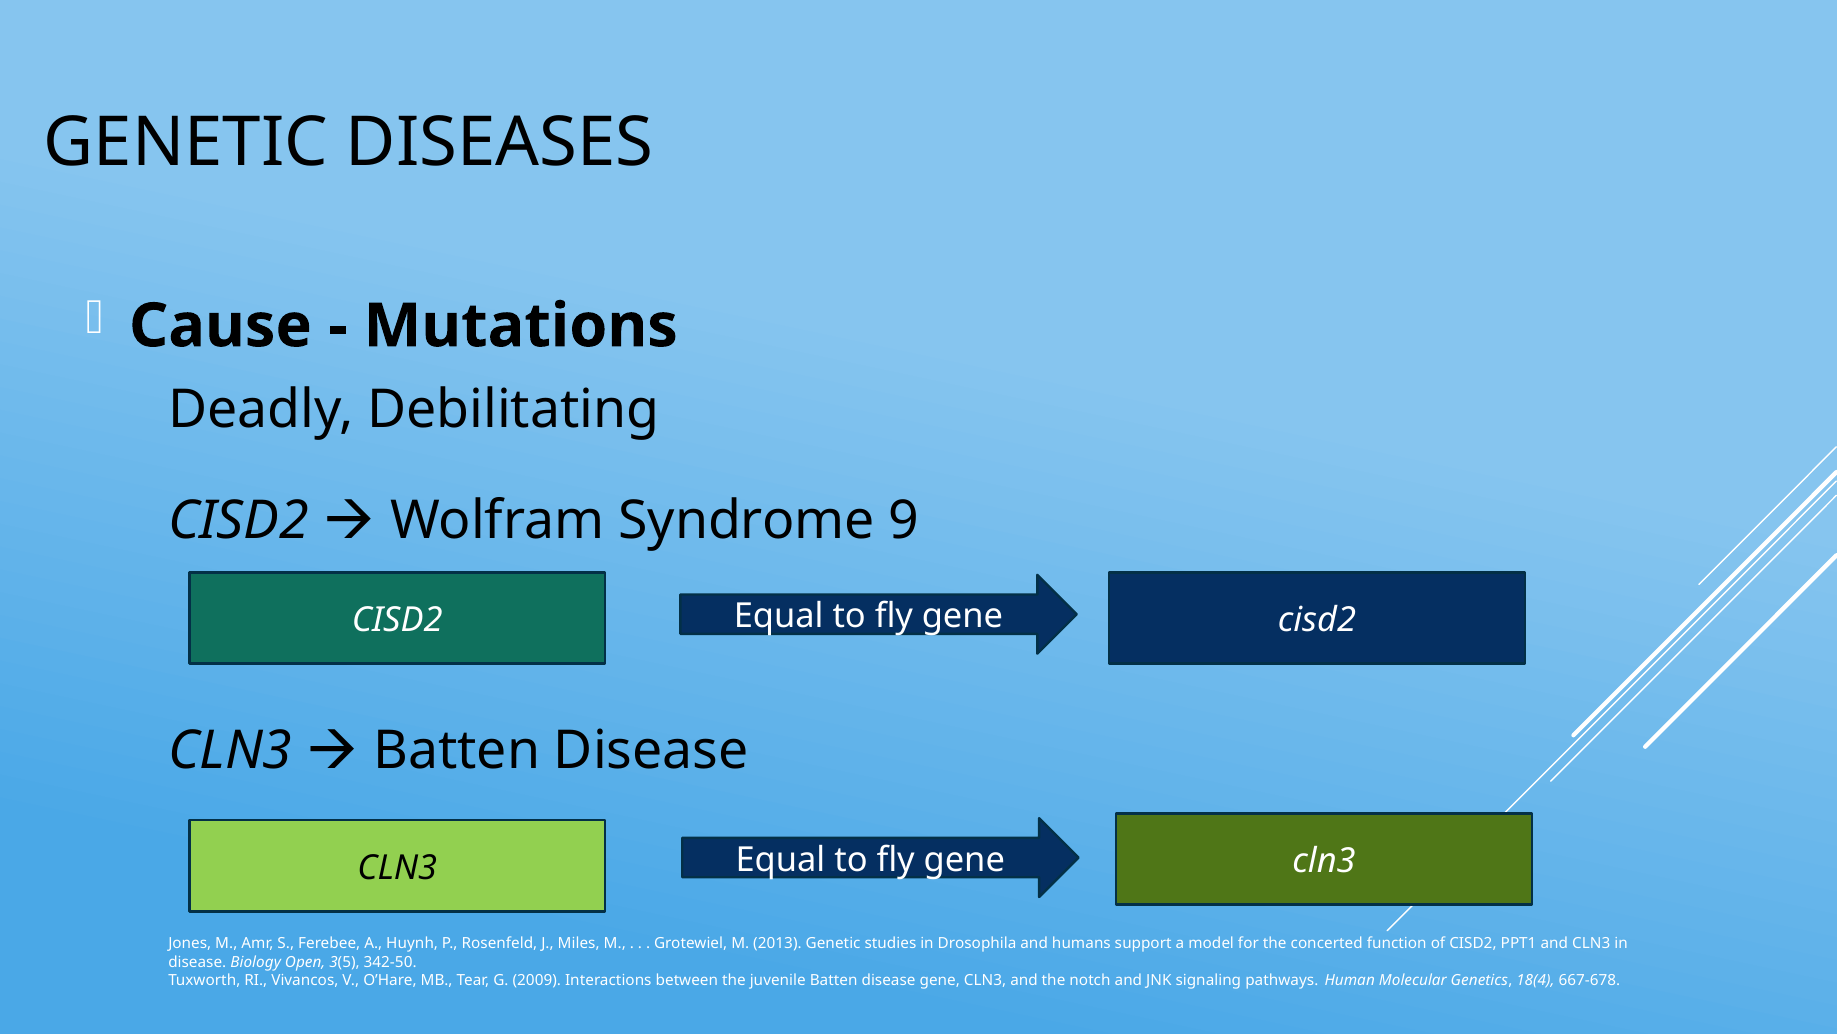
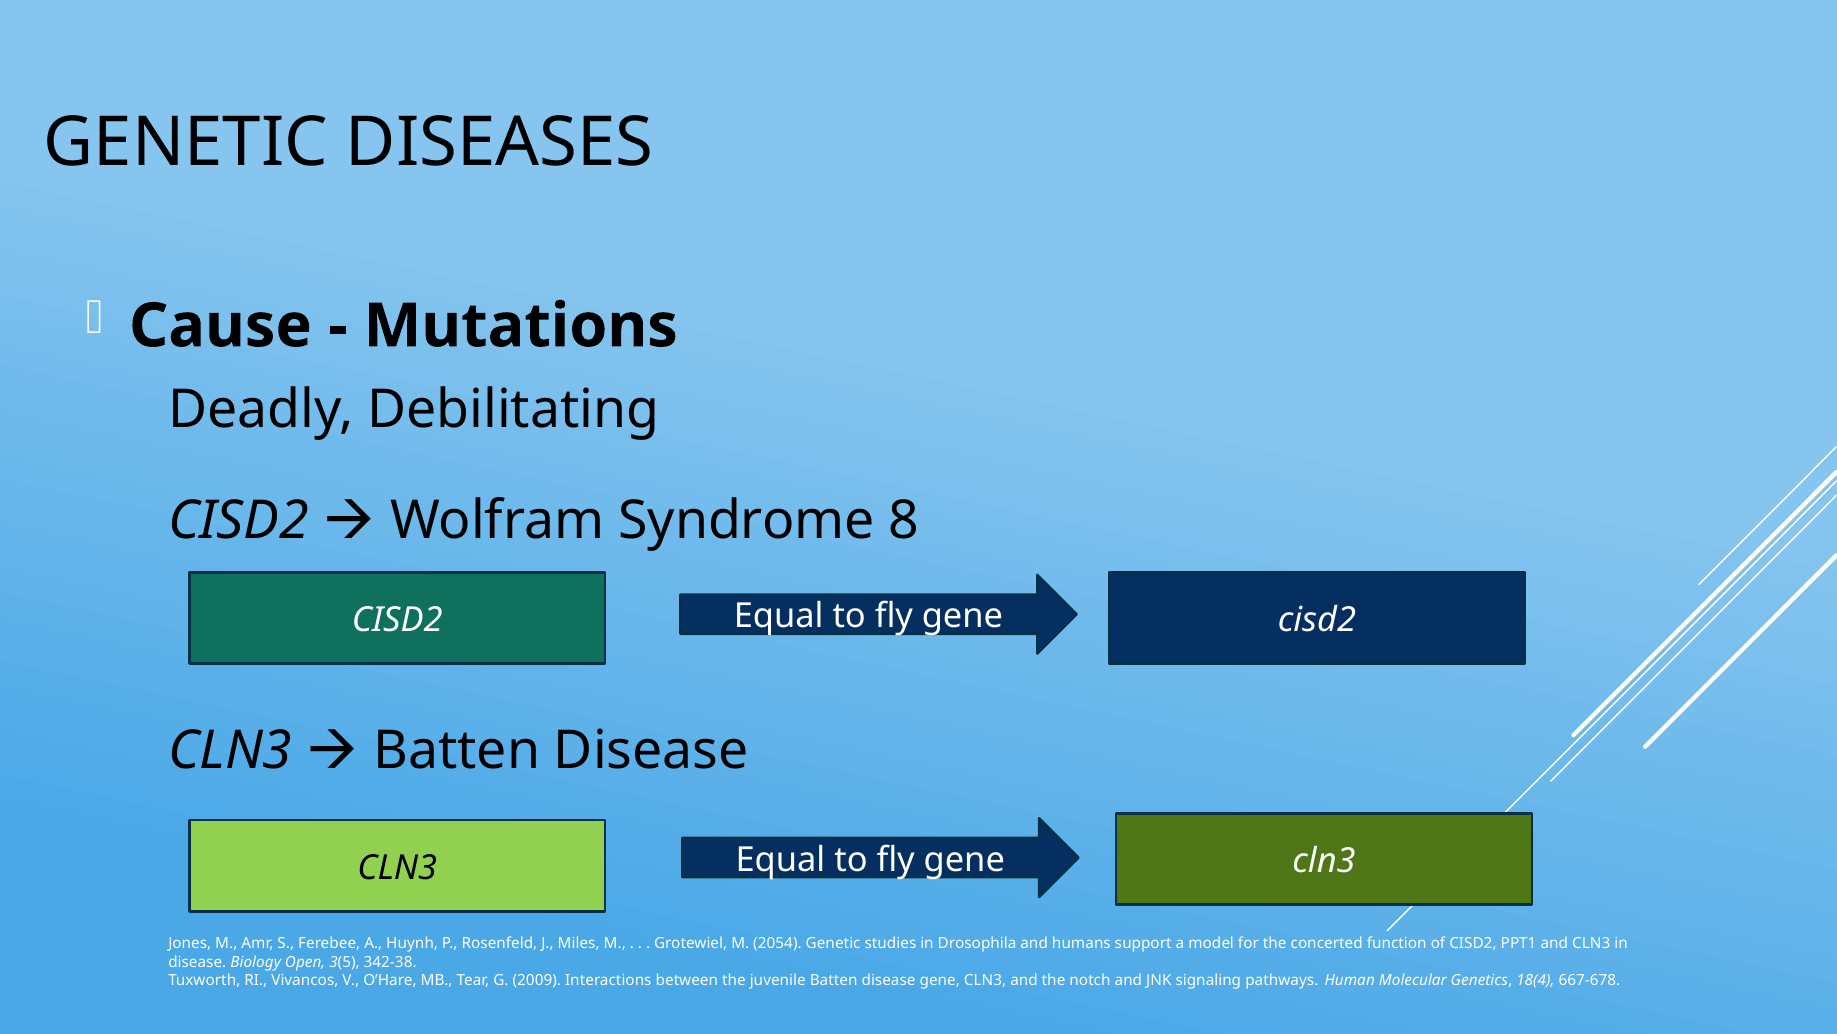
9: 9 -> 8
2013: 2013 -> 2054
342-50: 342-50 -> 342-38
